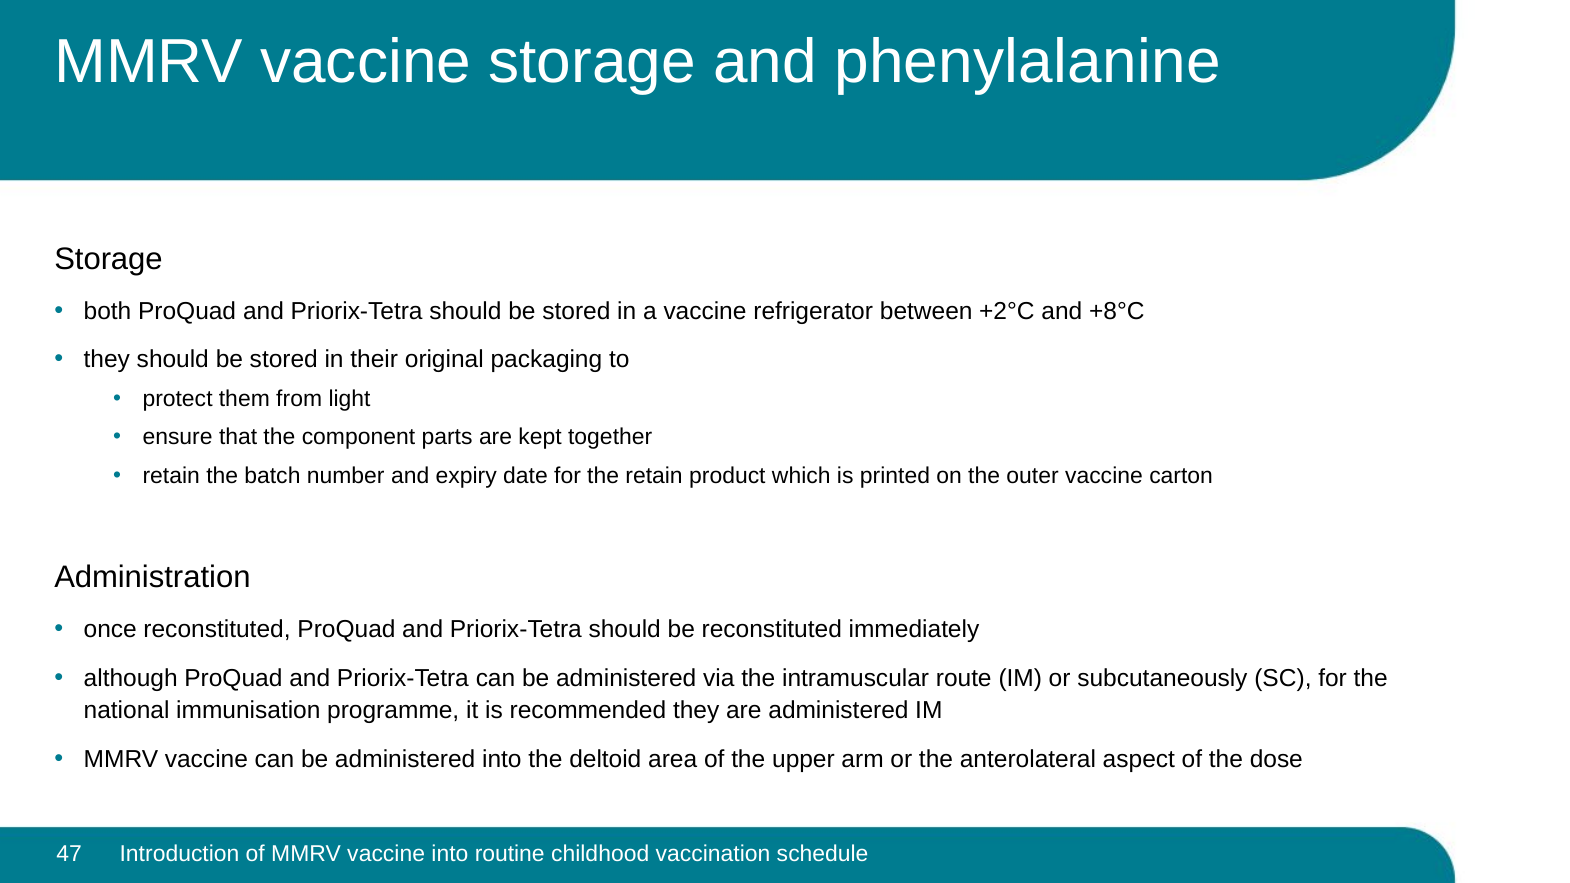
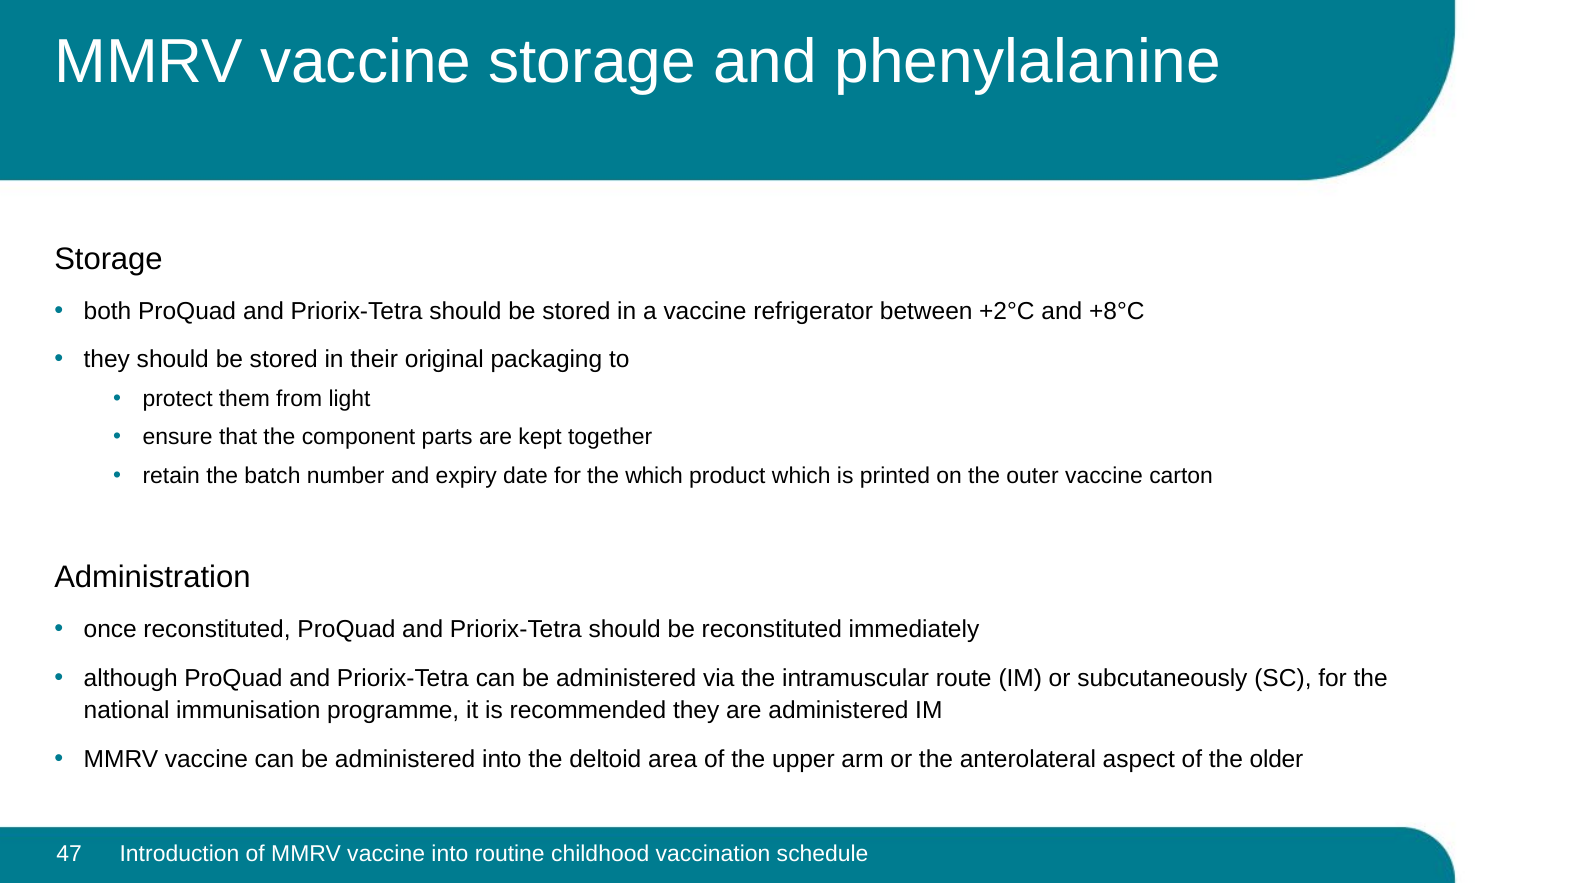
the retain: retain -> which
dose: dose -> older
